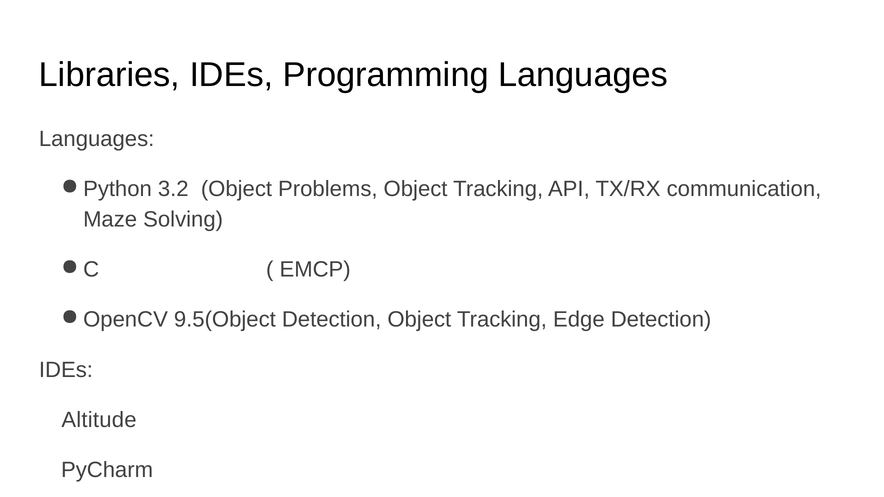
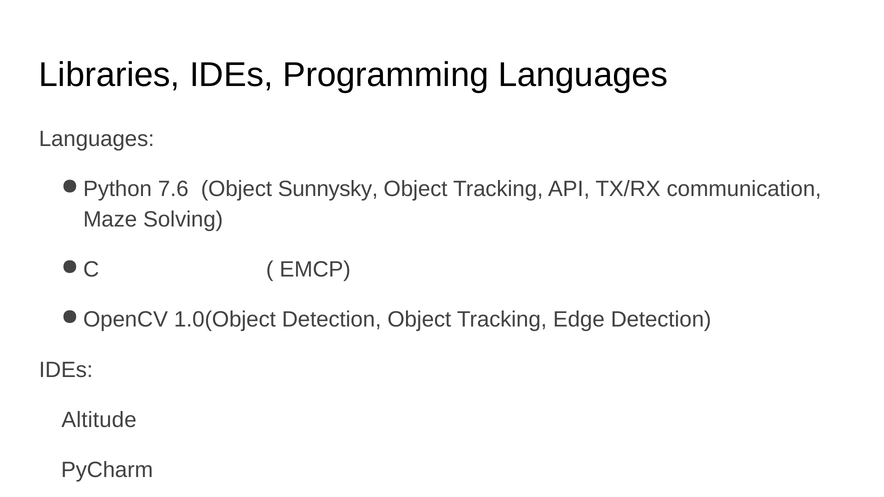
3.2: 3.2 -> 7.6
Problems: Problems -> Sunnysky
9.5(Object: 9.5(Object -> 1.0(Object
